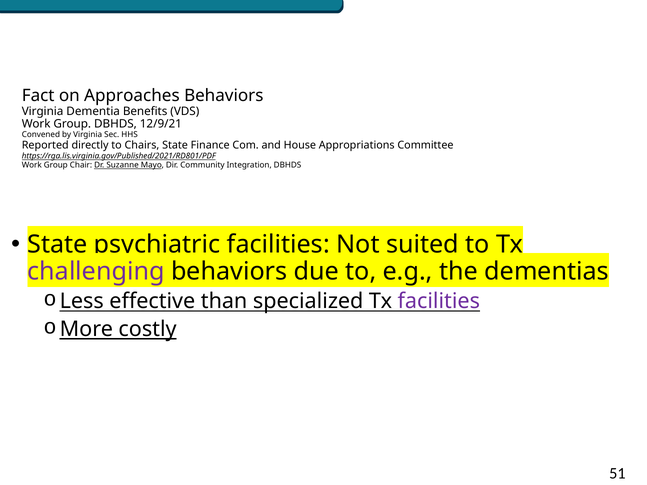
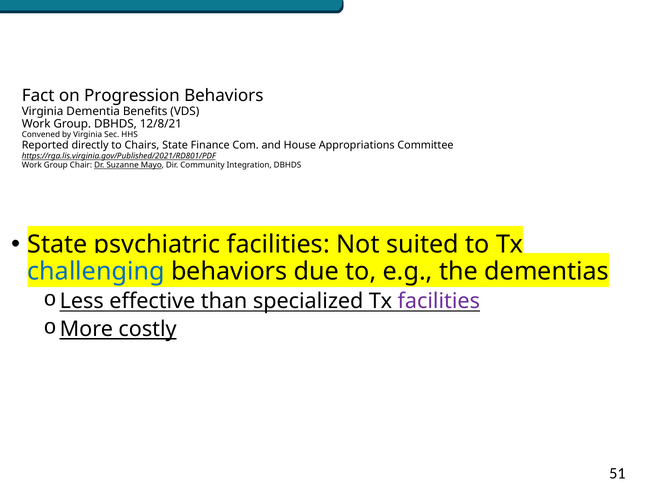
Approaches: Approaches -> Progression
12/9/21: 12/9/21 -> 12/8/21
challenging colour: purple -> blue
